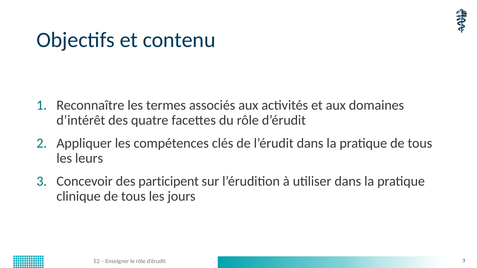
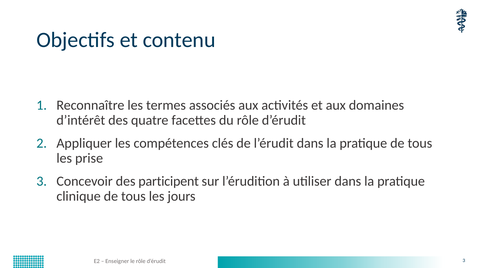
leurs: leurs -> prise
